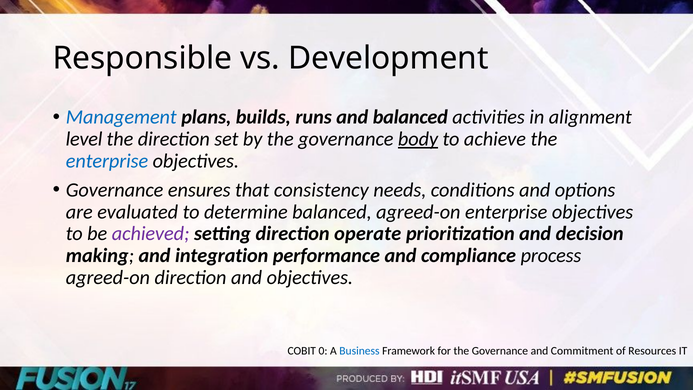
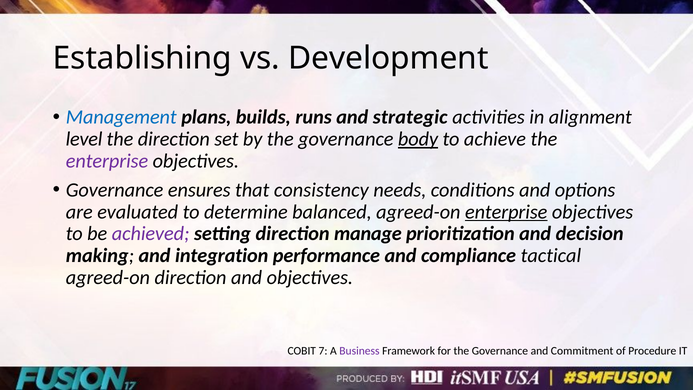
Responsible: Responsible -> Establishing
and balanced: balanced -> strategic
enterprise at (107, 161) colour: blue -> purple
enterprise at (506, 212) underline: none -> present
operate: operate -> manage
process: process -> tactical
0: 0 -> 7
Business colour: blue -> purple
Resources: Resources -> Procedure
